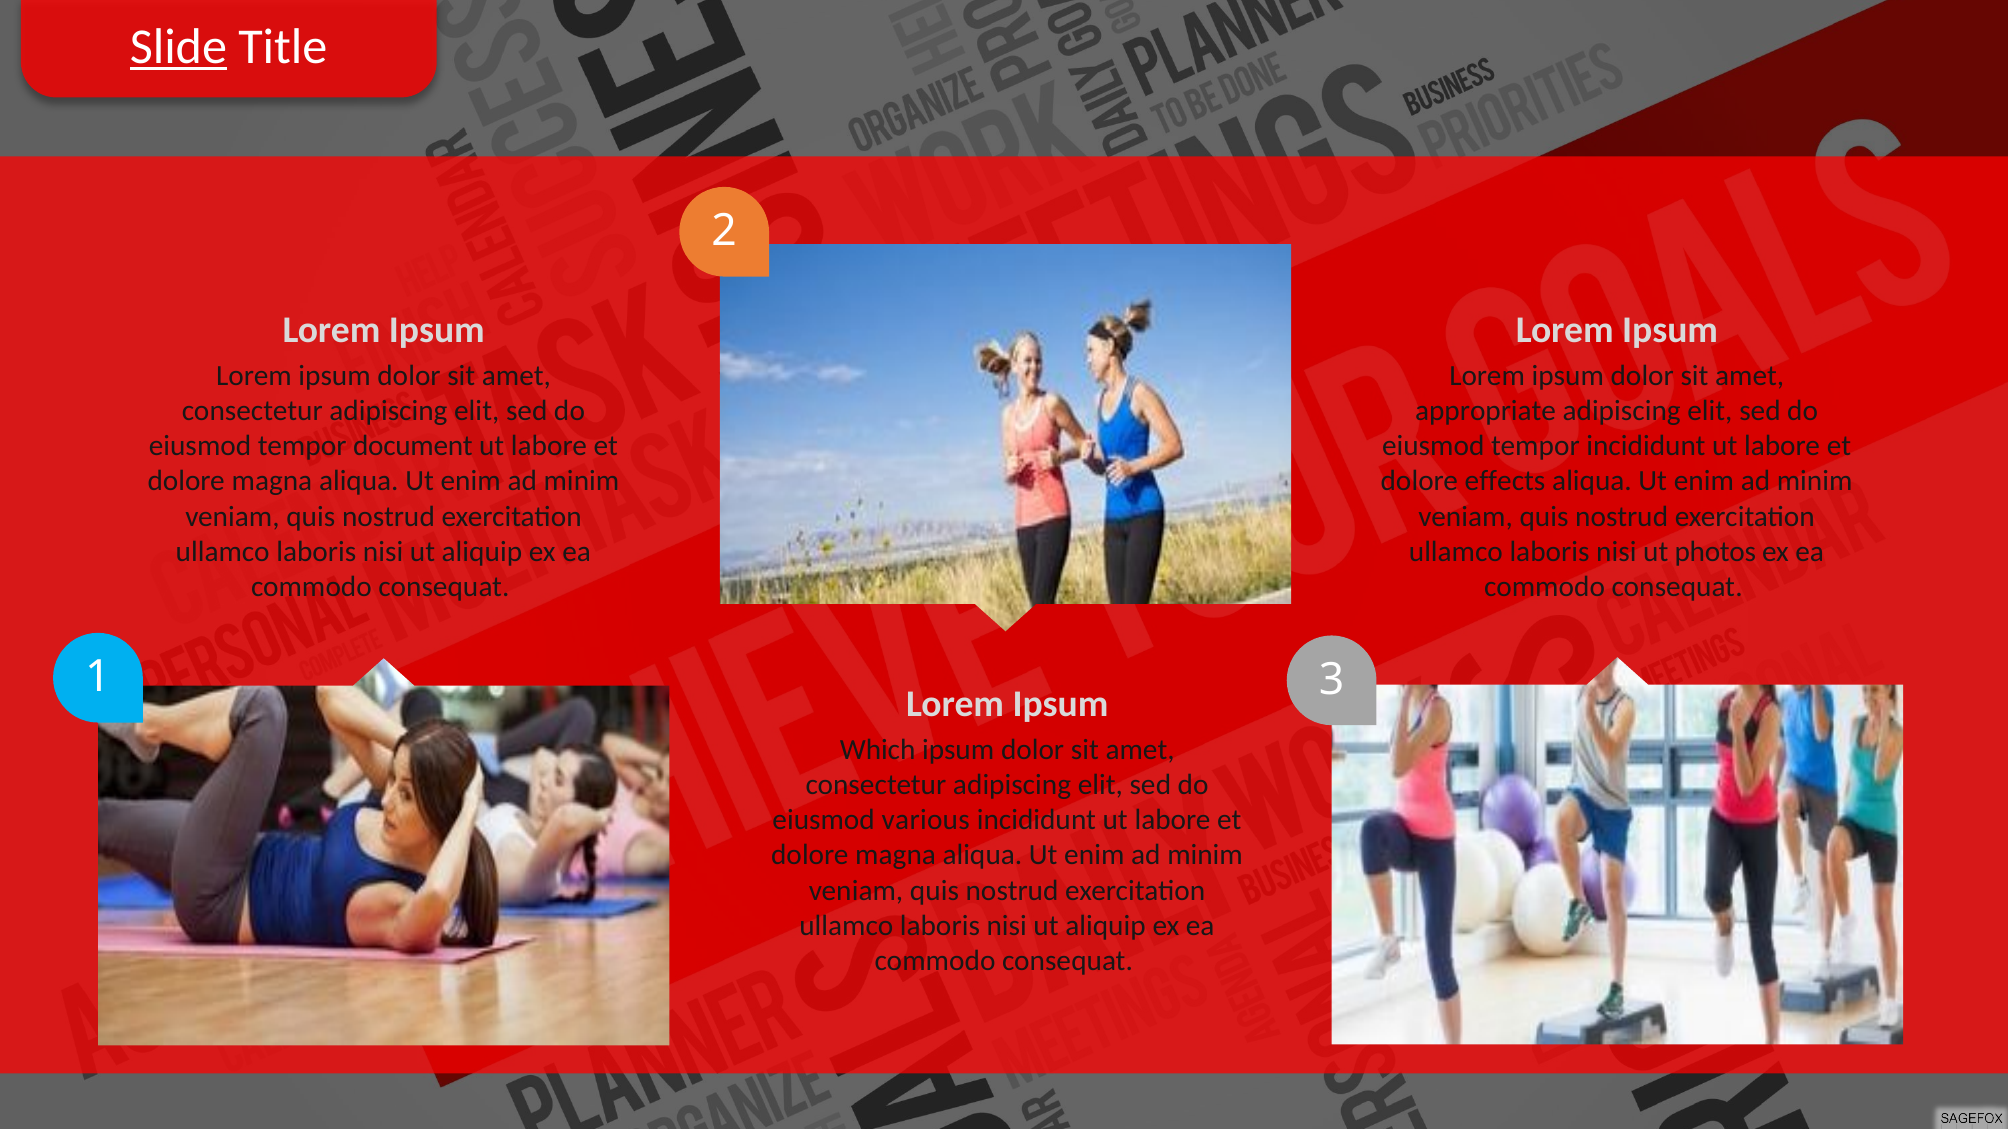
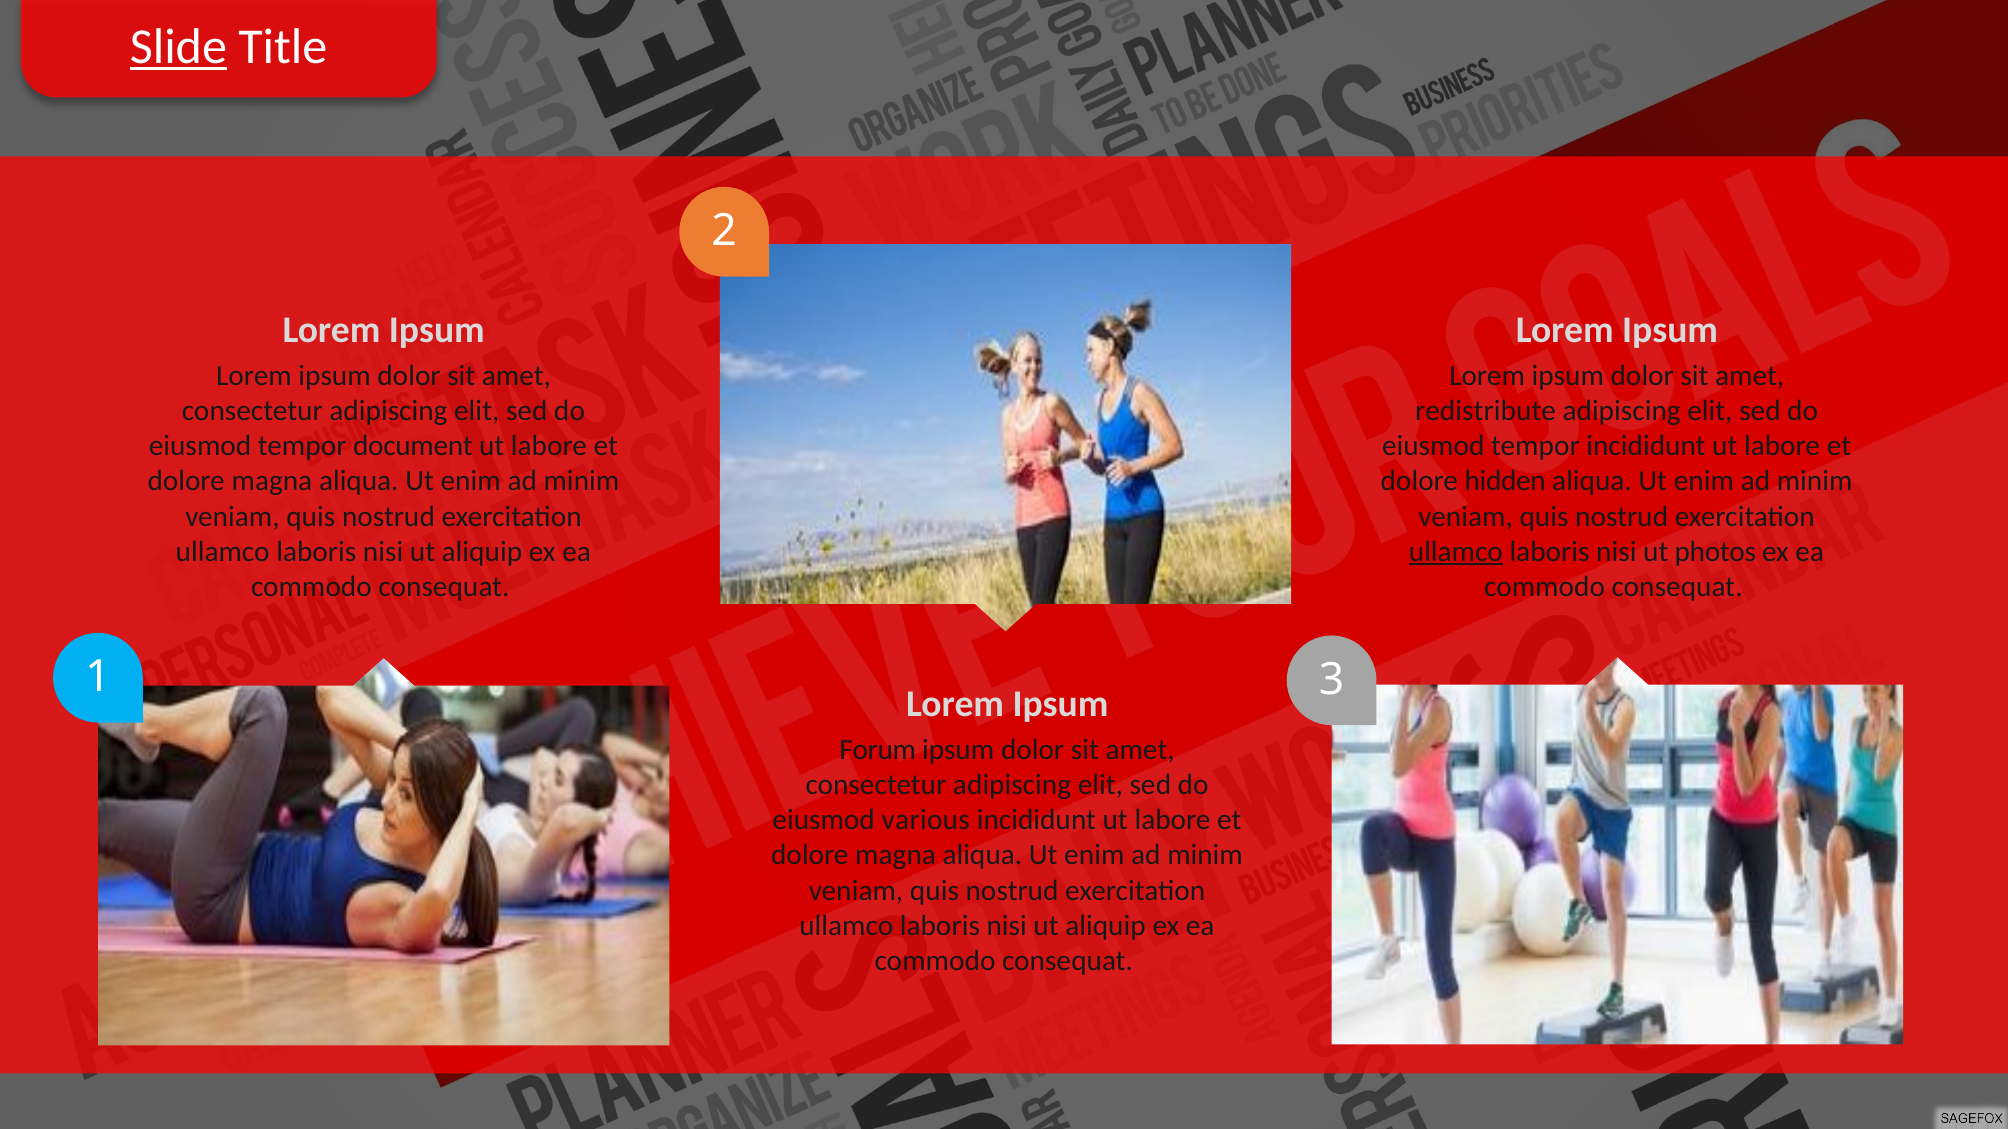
appropriate: appropriate -> redistribute
effects: effects -> hidden
ullamco at (1456, 552) underline: none -> present
Which: Which -> Forum
